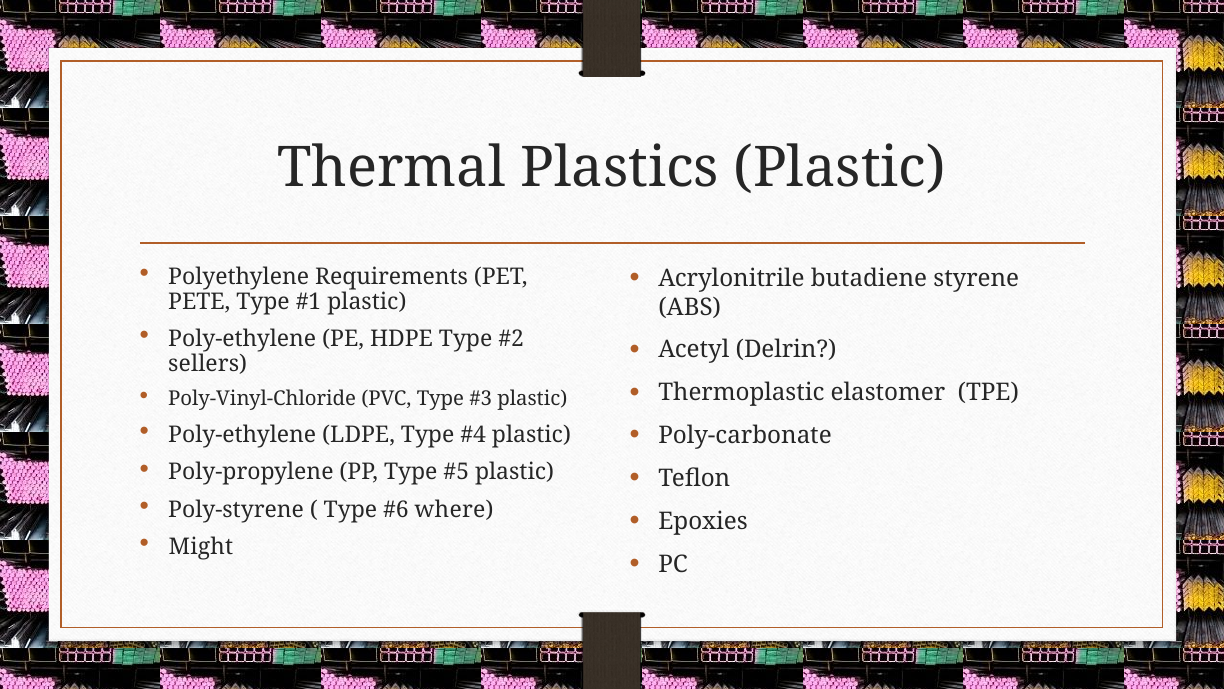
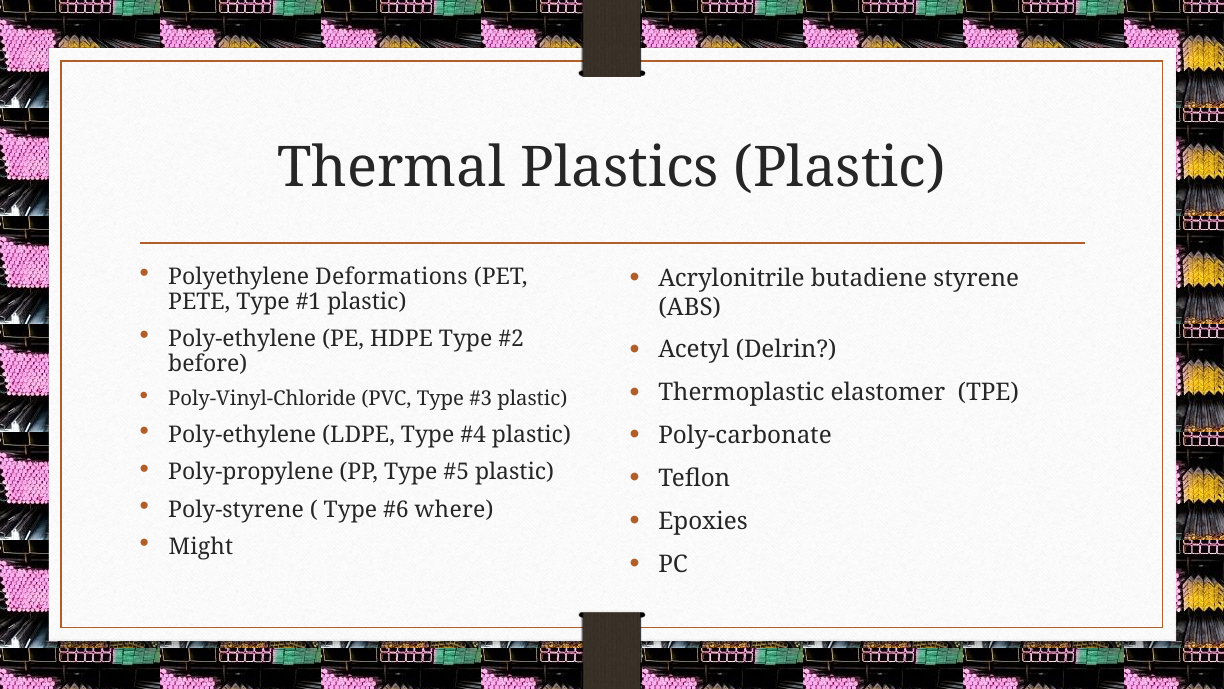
Requirements: Requirements -> Deformations
sellers: sellers -> before
